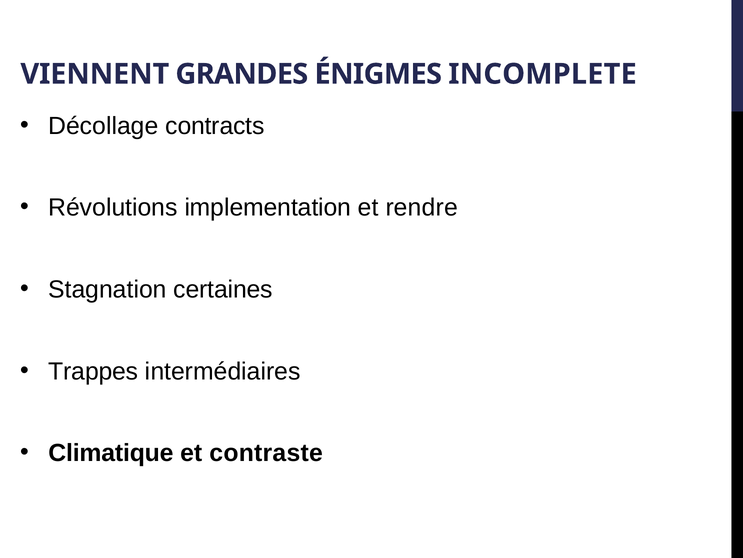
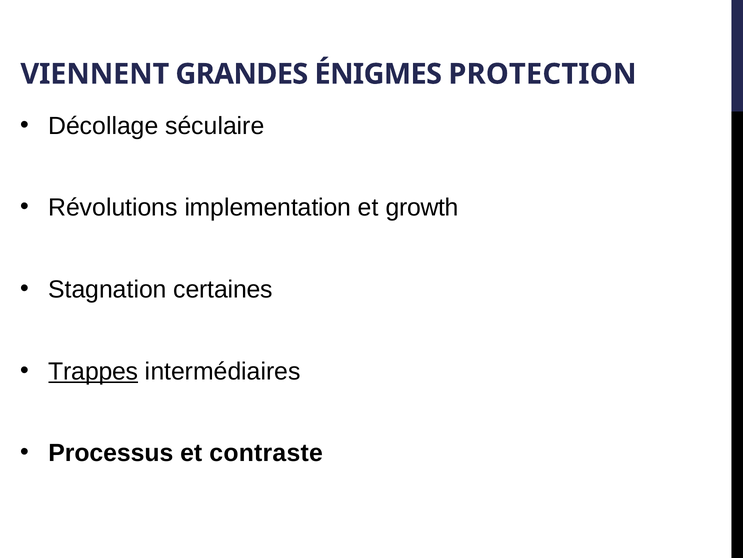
INCOMPLETE: INCOMPLETE -> PROTECTION
contracts: contracts -> séculaire
rendre: rendre -> growth
Trappes underline: none -> present
Climatique: Climatique -> Processus
